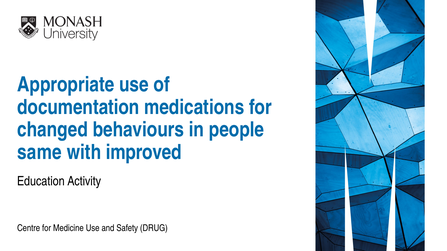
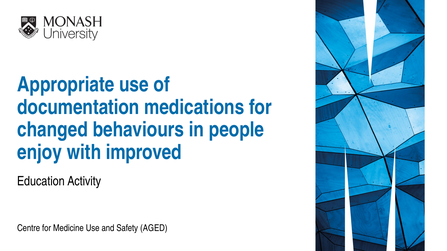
same: same -> enjoy
DRUG: DRUG -> AGED
